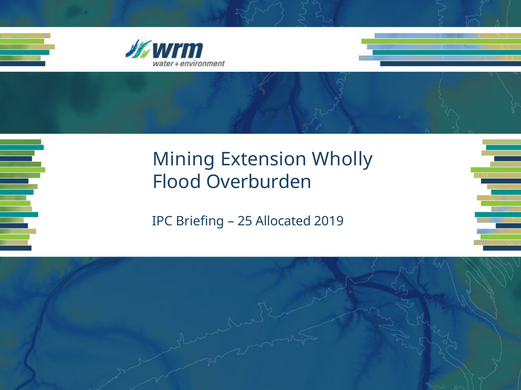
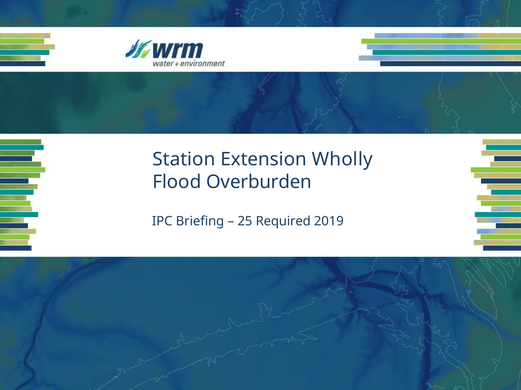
Mining: Mining -> Station
Allocated: Allocated -> Required
